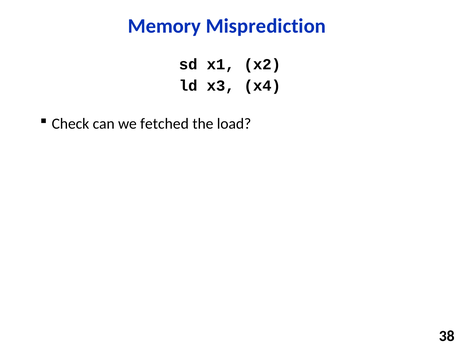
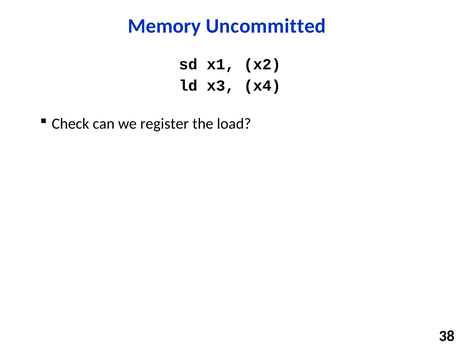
Misprediction: Misprediction -> Uncommitted
fetched: fetched -> register
